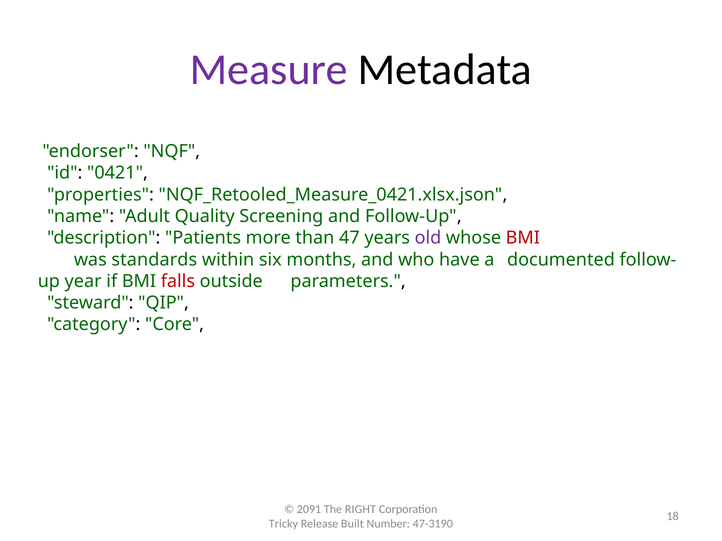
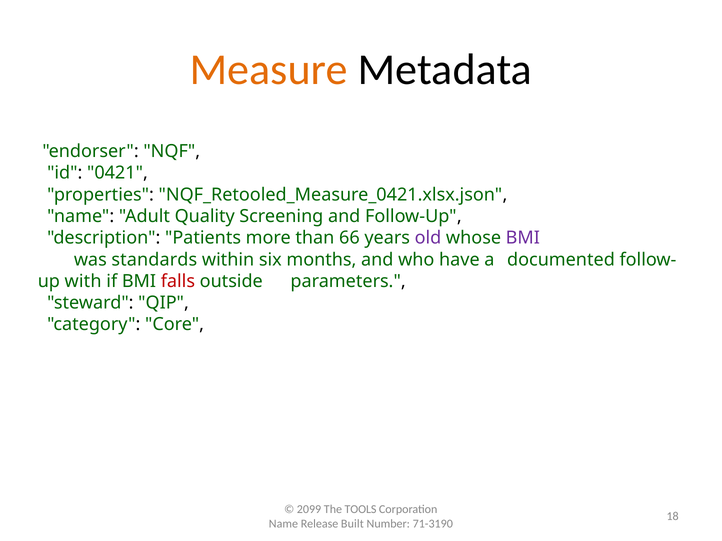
Measure colour: purple -> orange
47: 47 -> 66
BMI at (523, 238) colour: red -> purple
year: year -> with
2091: 2091 -> 2099
RIGHT: RIGHT -> TOOLS
Tricky at (283, 524): Tricky -> Name
47-3190: 47-3190 -> 71-3190
